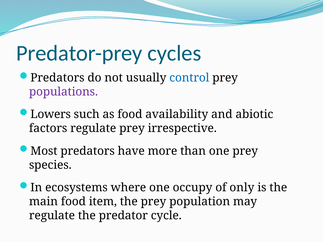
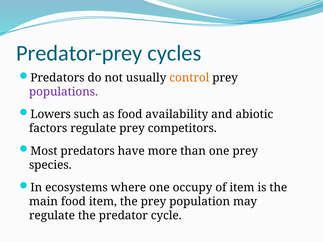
control colour: blue -> orange
irrespective: irrespective -> competitors
of only: only -> item
